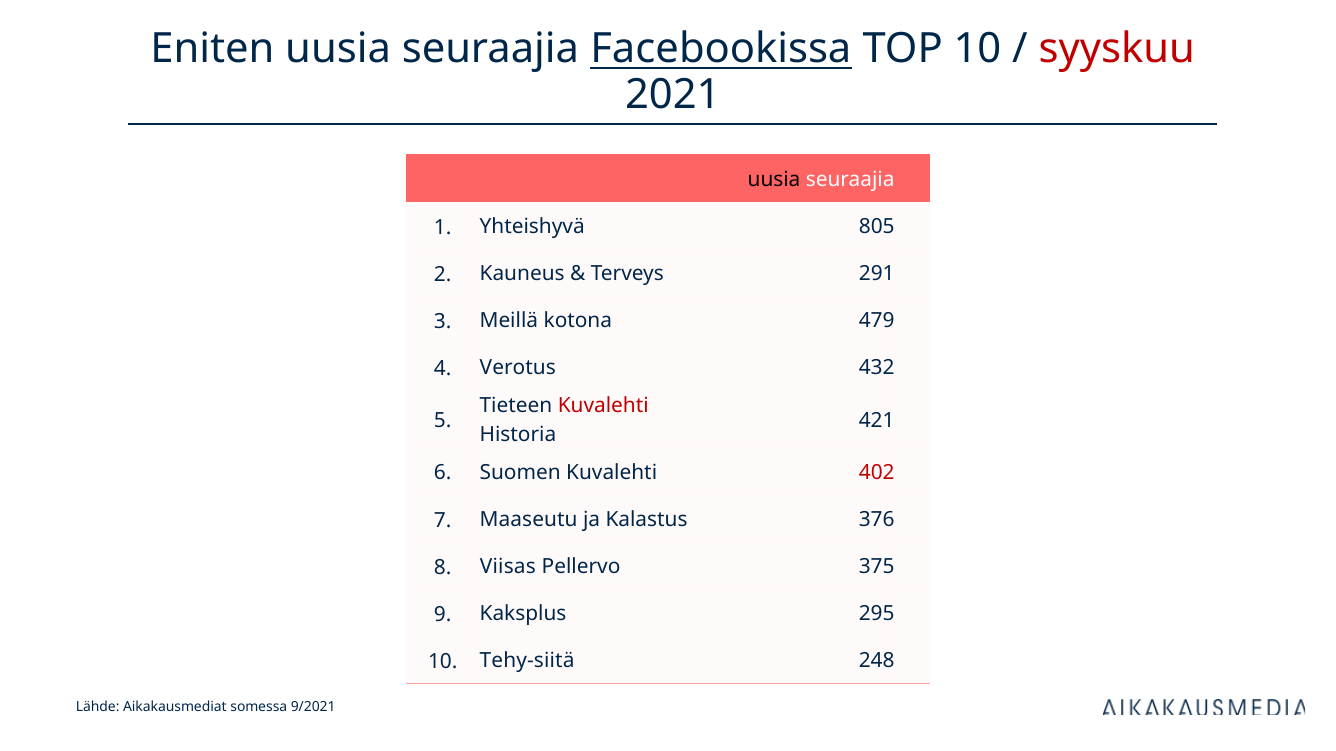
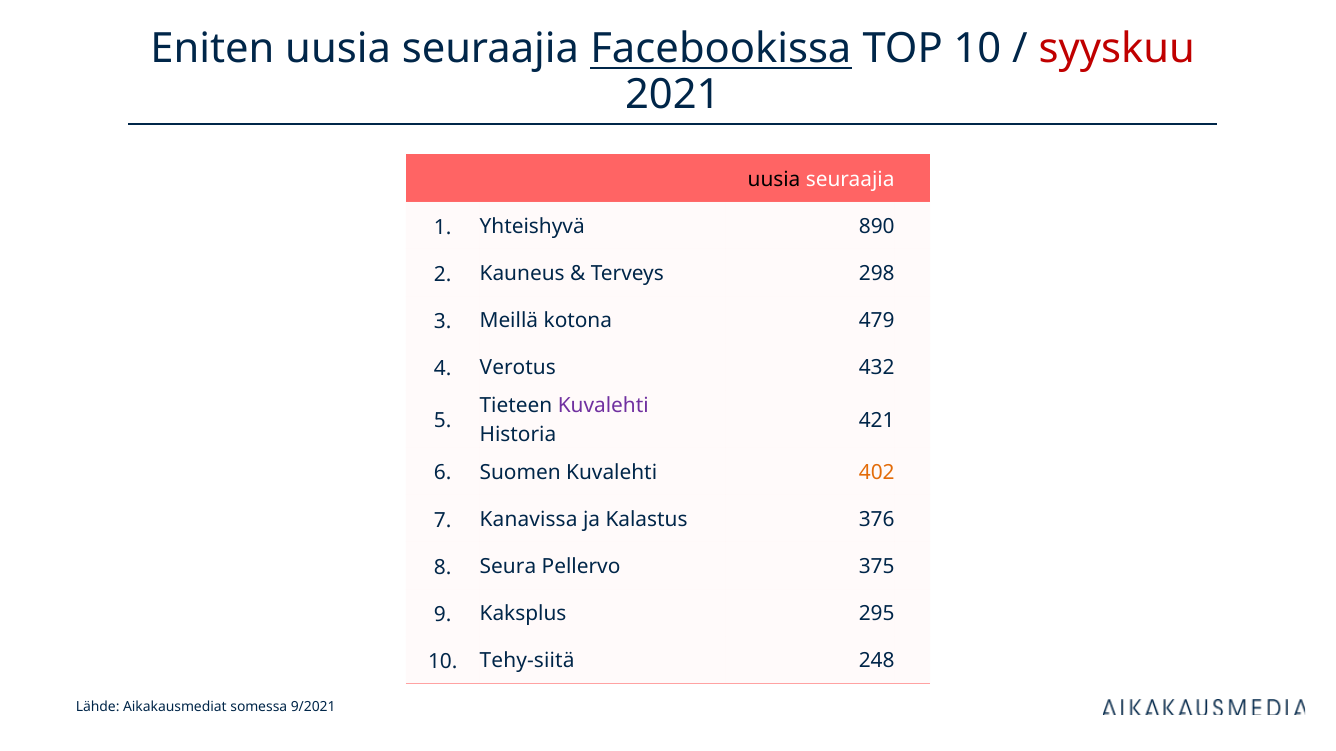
805: 805 -> 890
291: 291 -> 298
Kuvalehti at (603, 406) colour: red -> purple
402 colour: red -> orange
Maaseutu: Maaseutu -> Kanavissa
Viisas: Viisas -> Seura
